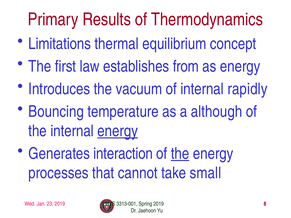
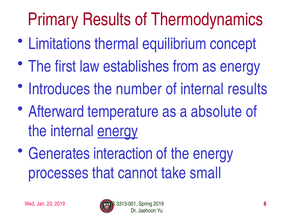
vacuum: vacuum -> number
internal rapidly: rapidly -> results
Bouncing: Bouncing -> Afterward
although: although -> absolute
the at (180, 154) underline: present -> none
